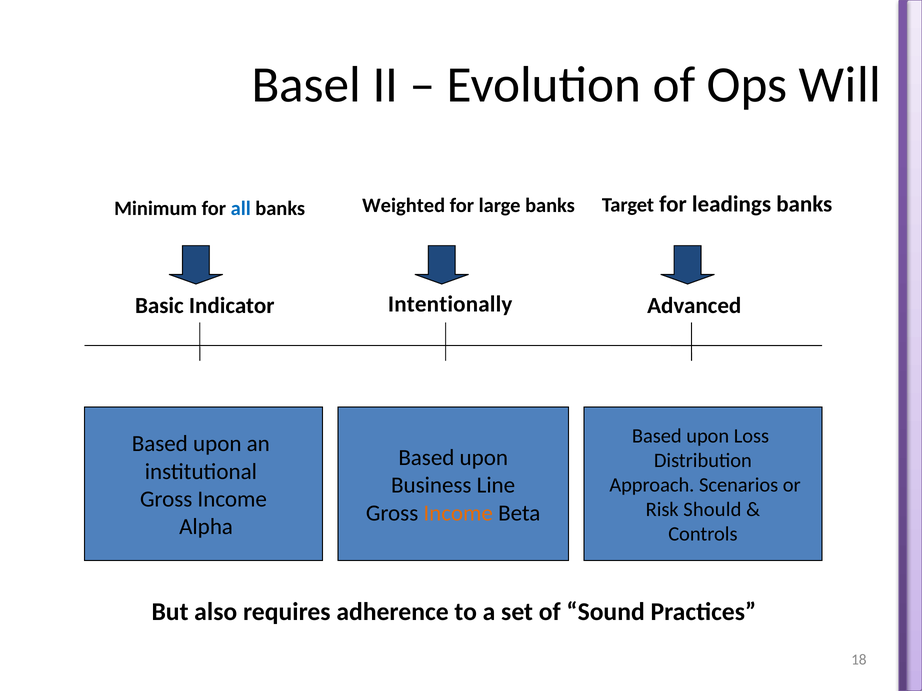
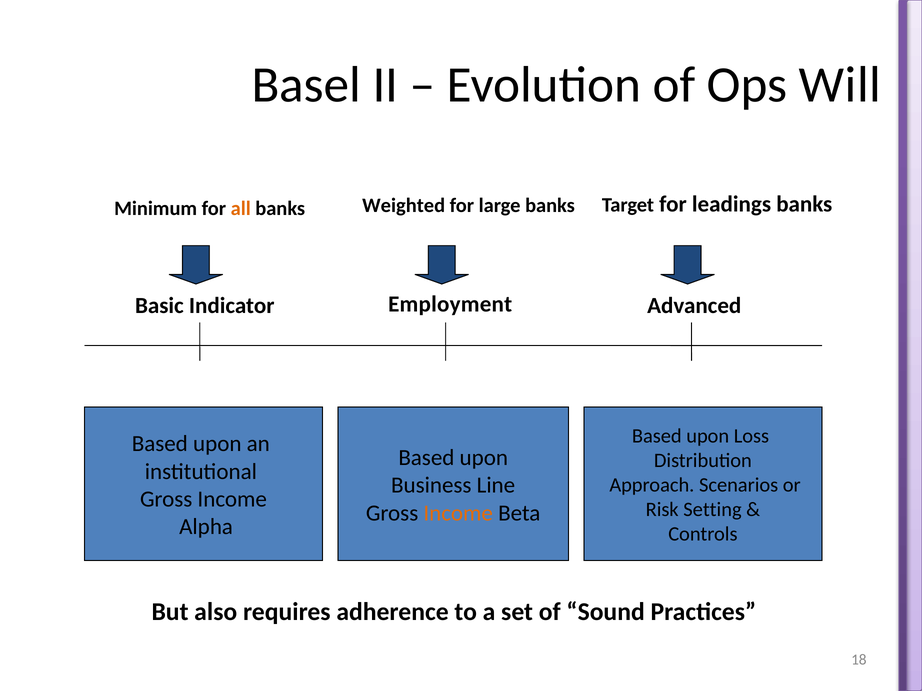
all colour: blue -> orange
Intentionally: Intentionally -> Employment
Should: Should -> Setting
